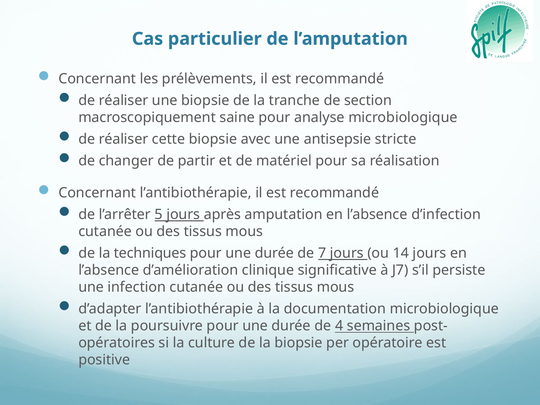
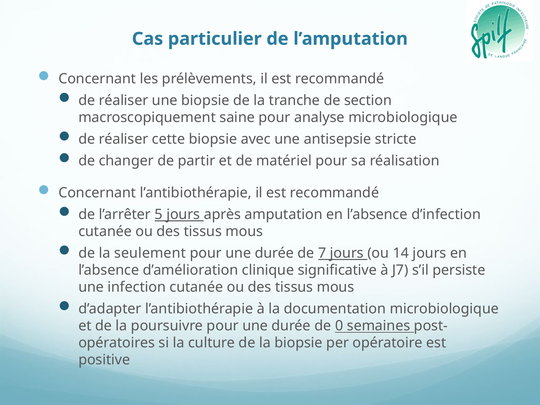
techniques: techniques -> seulement
4: 4 -> 0
